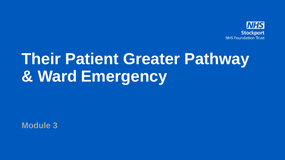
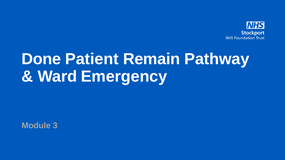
Their: Their -> Done
Greater: Greater -> Remain
